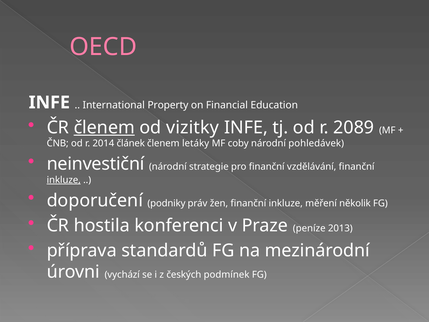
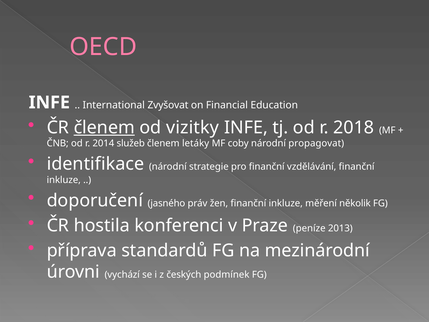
Property: Property -> Zvyšovat
2089: 2089 -> 2018
článek: článek -> služeb
pohledávek: pohledávek -> propagovat
neinvestiční: neinvestiční -> identifikace
inkluze at (64, 180) underline: present -> none
podniky: podniky -> jasného
